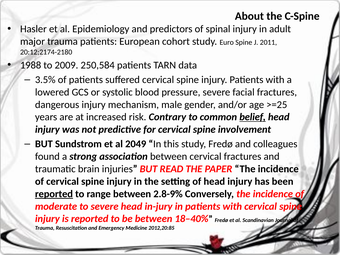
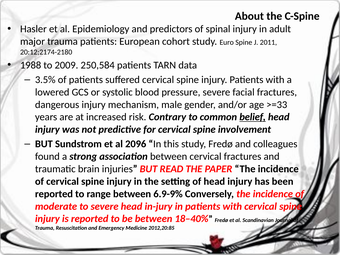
>=25: >=25 -> >=33
2049: 2049 -> 2096
reported at (54, 194) underline: present -> none
2.8-9%: 2.8-9% -> 6.9-9%
